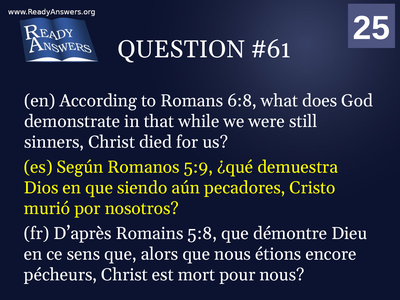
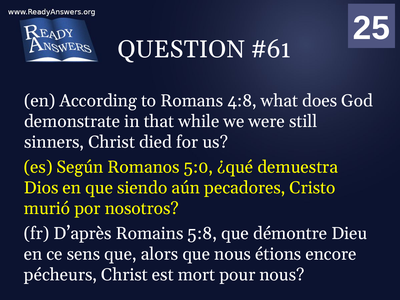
6:8: 6:8 -> 4:8
5:9: 5:9 -> 5:0
